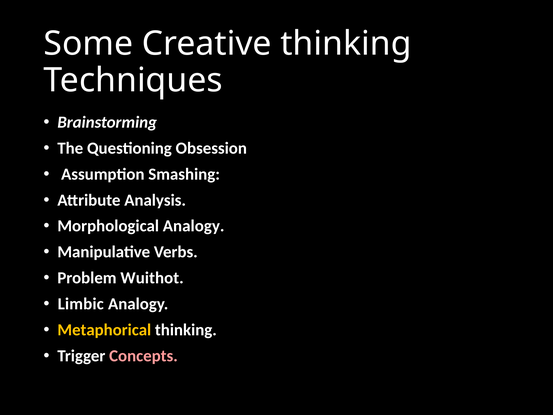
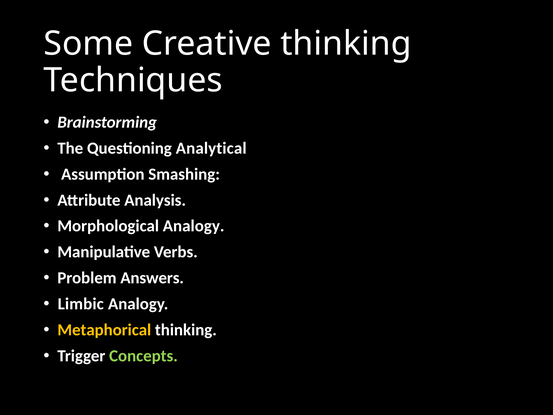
Obsession: Obsession -> Analytical
Wuithot: Wuithot -> Answers
Concepts colour: pink -> light green
